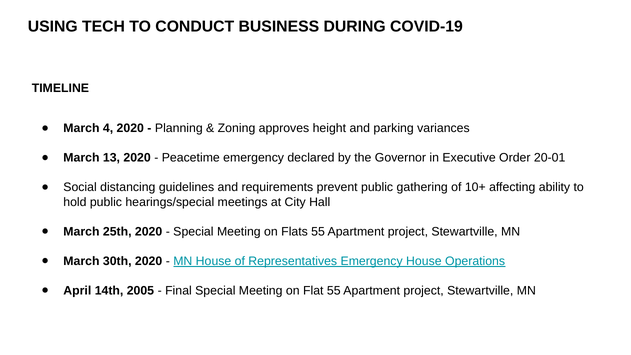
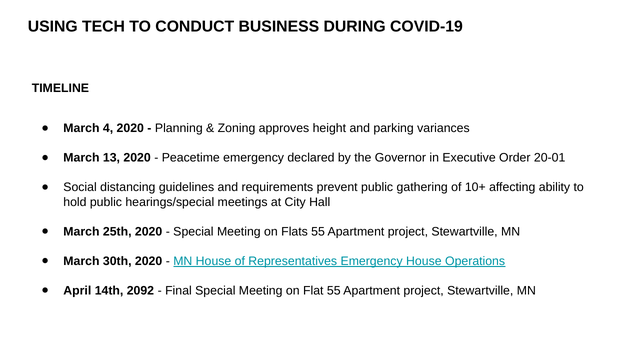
2005: 2005 -> 2092
